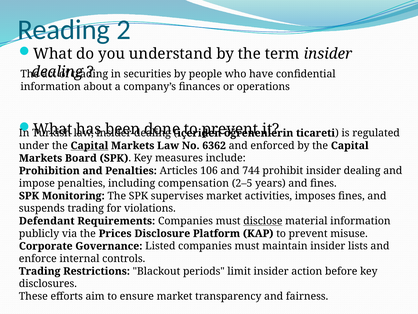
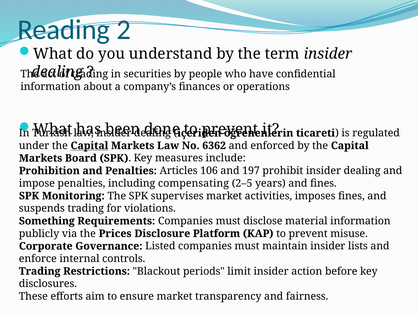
744: 744 -> 197
compensation: compensation -> compensating
Defendant: Defendant -> Something
disclose underline: present -> none
